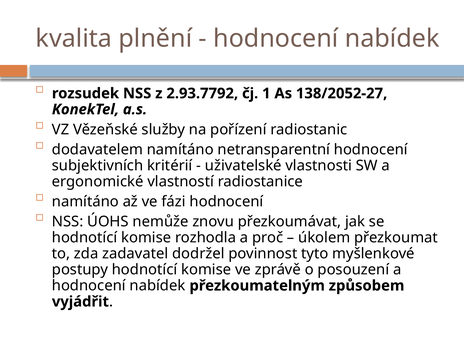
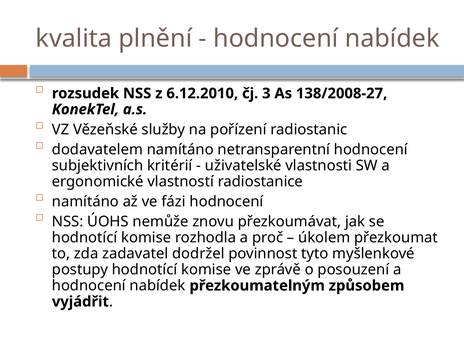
2.93.7792: 2.93.7792 -> 6.12.2010
1: 1 -> 3
138/2052-27: 138/2052-27 -> 138/2008-27
